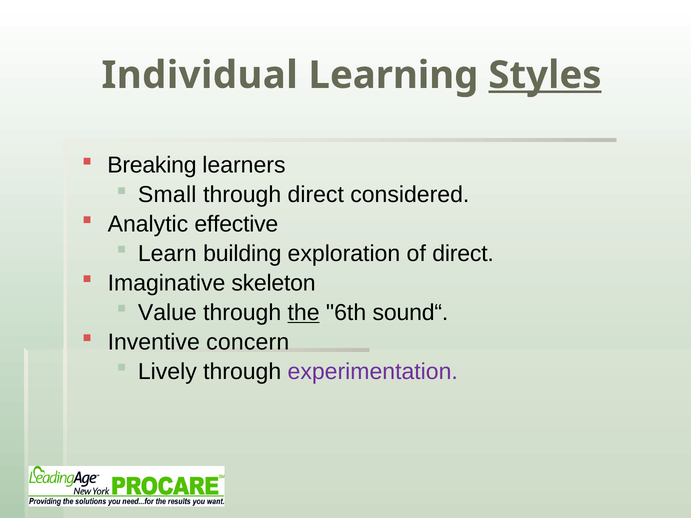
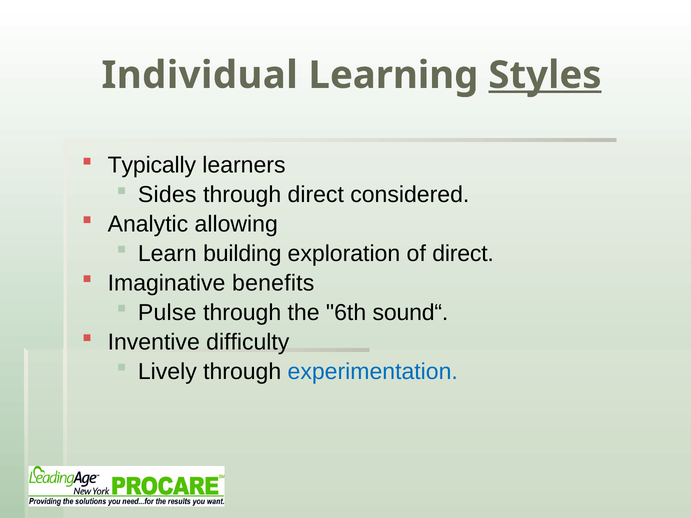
Breaking: Breaking -> Typically
Small: Small -> Sides
effective: effective -> allowing
skeleton: skeleton -> benefits
Value: Value -> Pulse
the underline: present -> none
concern: concern -> difficulty
experimentation colour: purple -> blue
